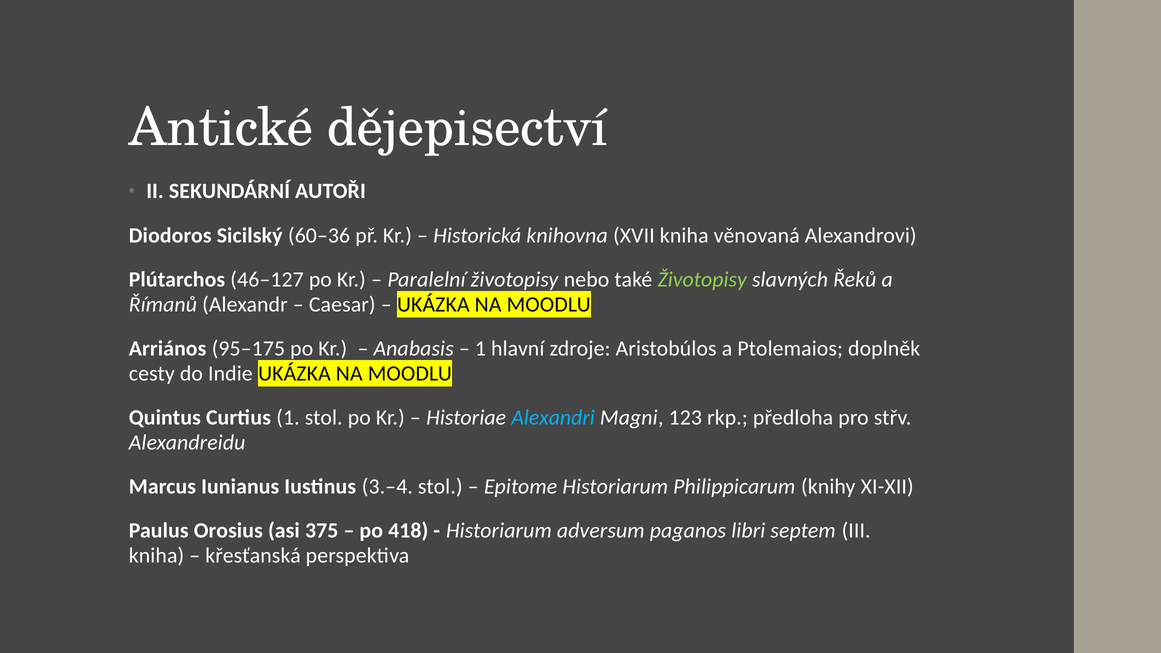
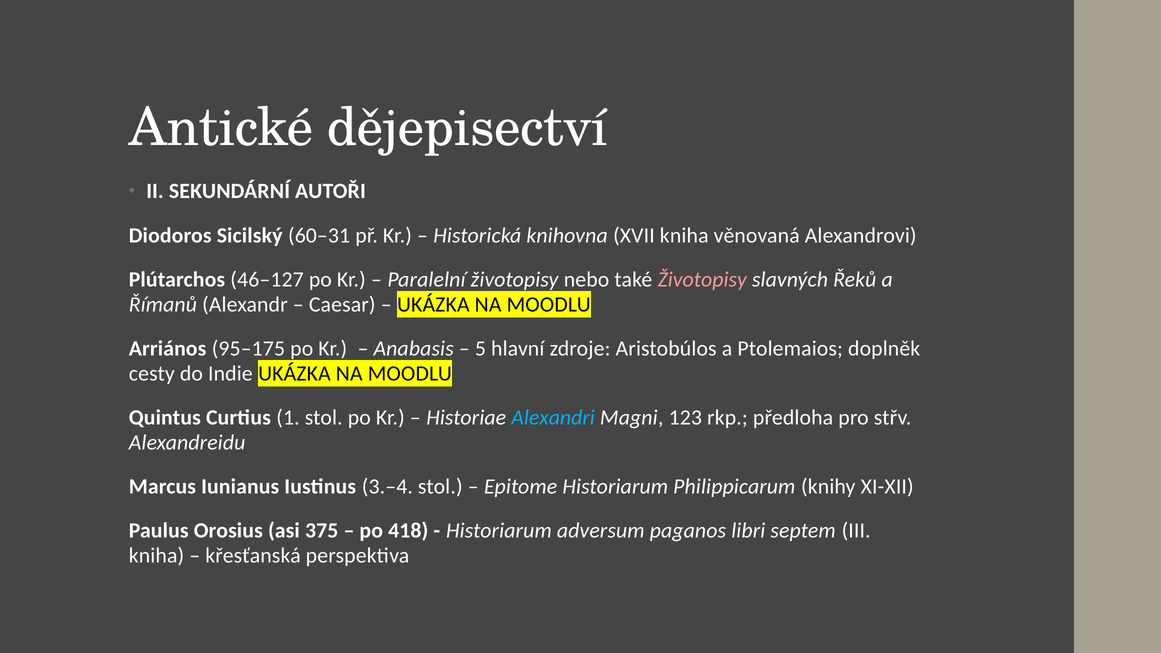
60–36: 60–36 -> 60–31
Životopisy at (702, 280) colour: light green -> pink
1 at (480, 349): 1 -> 5
